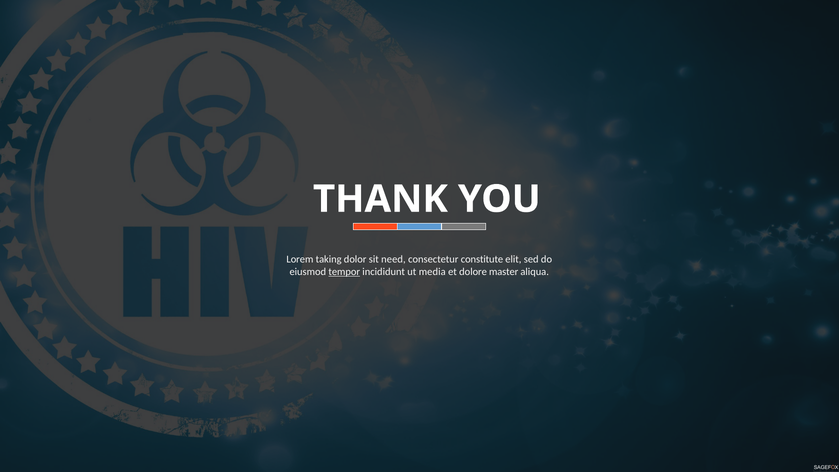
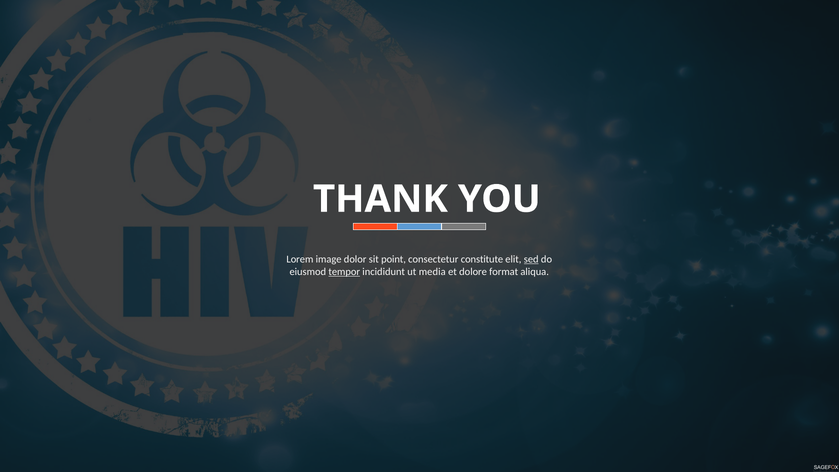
taking: taking -> image
need: need -> point
sed underline: none -> present
master: master -> format
